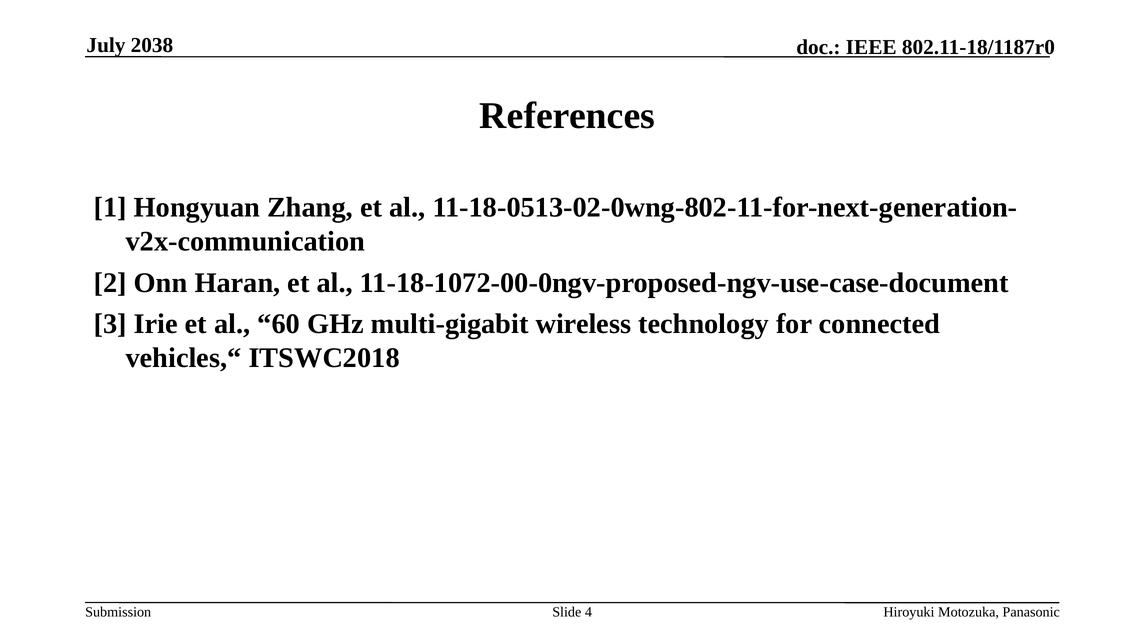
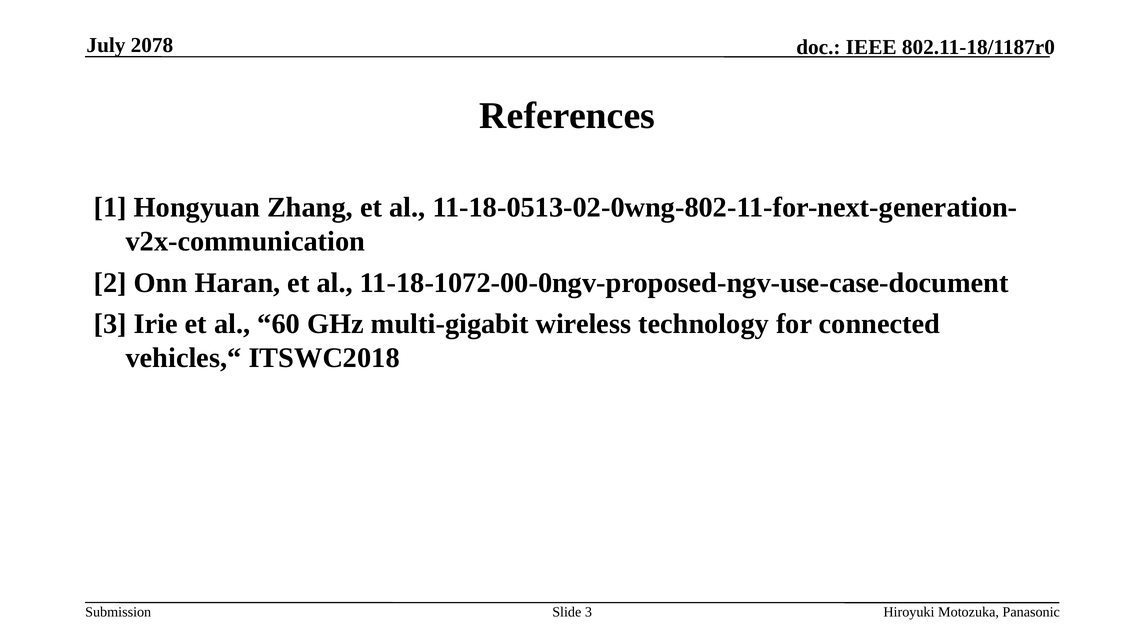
2038: 2038 -> 2078
Slide 4: 4 -> 3
